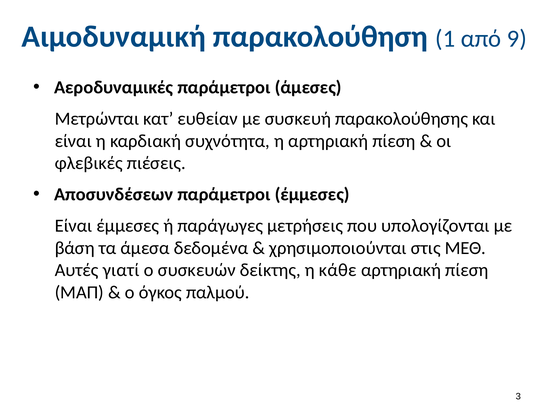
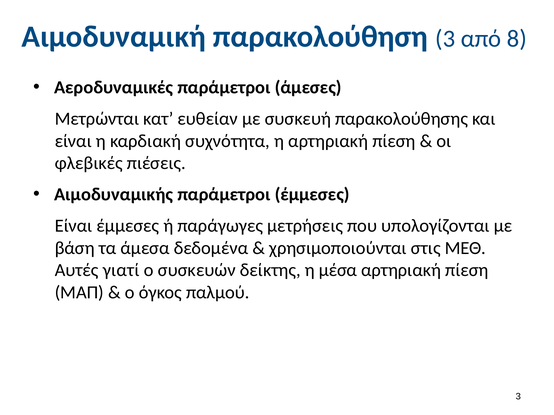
παρακολούθηση 1: 1 -> 3
9: 9 -> 8
Αποσυνδέσεων: Αποσυνδέσεων -> Αιμοδυναμικής
κάθε: κάθε -> μέσα
